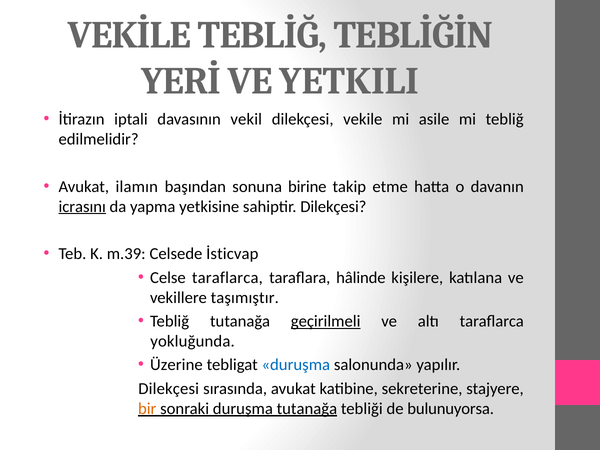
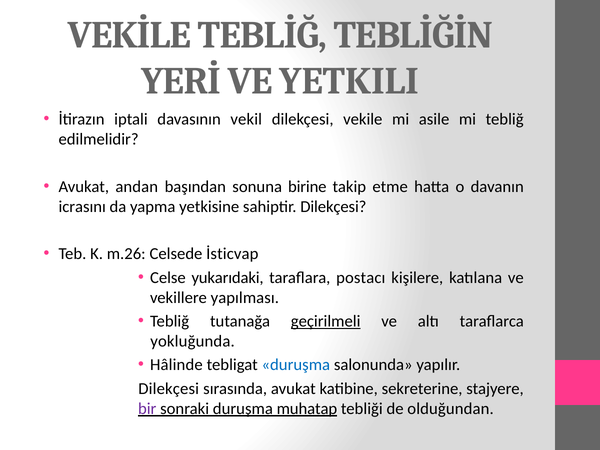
ilamın: ilamın -> andan
icrasını underline: present -> none
m.39: m.39 -> m.26
Celse taraflarca: taraflarca -> yukarıdaki
hâlinde: hâlinde -> postacı
taşımıştır: taşımıştır -> yapılması
Üzerine: Üzerine -> Hâlinde
bir colour: orange -> purple
duruşma tutanağa: tutanağa -> muhatap
bulunuyorsa: bulunuyorsa -> olduğundan
